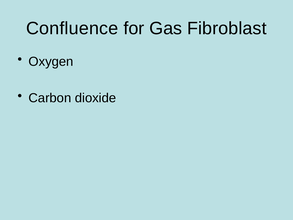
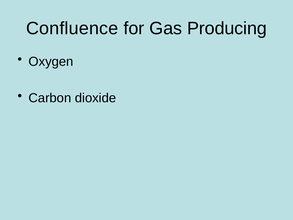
Fibroblast: Fibroblast -> Producing
